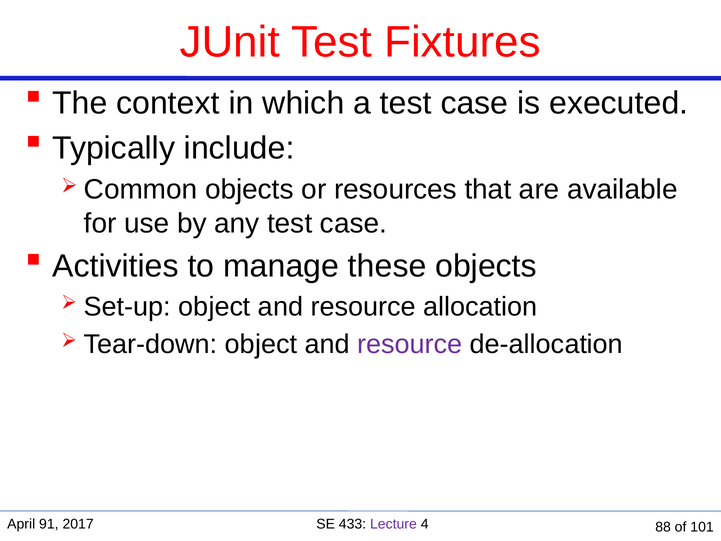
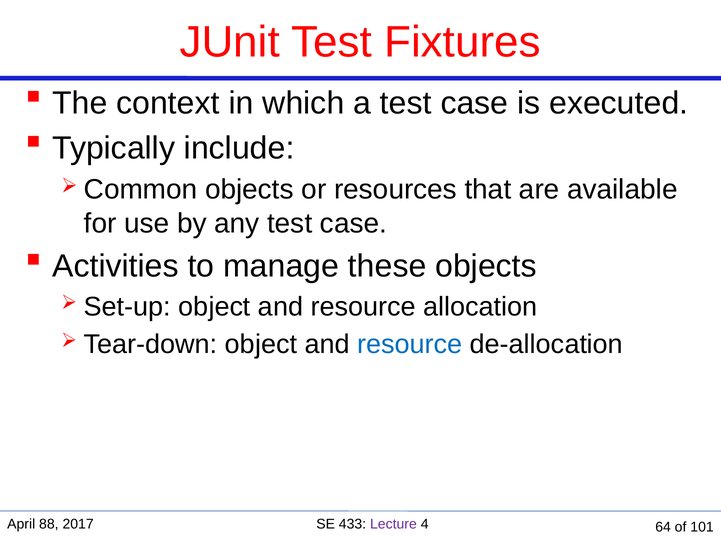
resource at (410, 344) colour: purple -> blue
91: 91 -> 88
88: 88 -> 64
